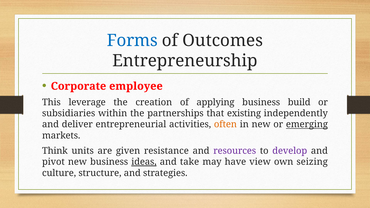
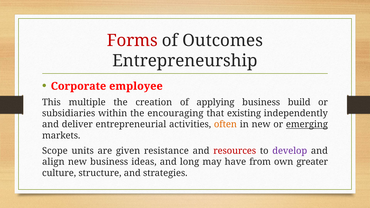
Forms colour: blue -> red
leverage: leverage -> multiple
partnerships: partnerships -> encouraging
Think: Think -> Scope
resources colour: purple -> red
pivot: pivot -> align
ideas underline: present -> none
take: take -> long
view: view -> from
seizing: seizing -> greater
